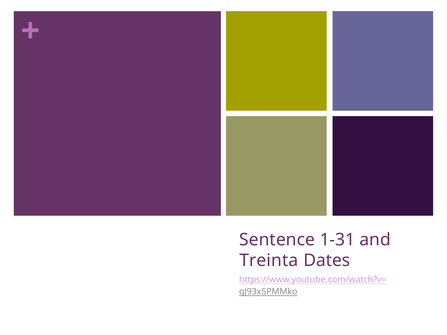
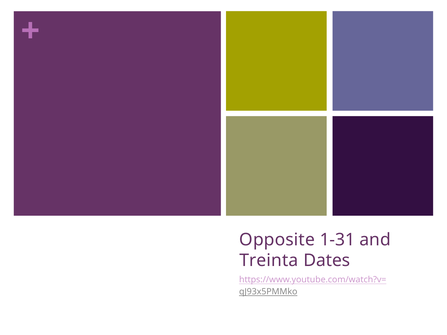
Sentence: Sentence -> Opposite
